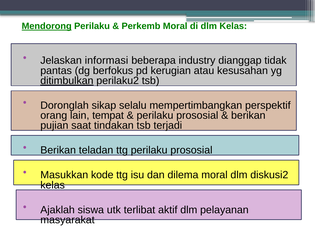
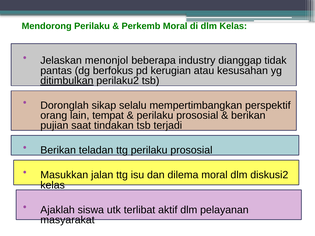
Mendorong underline: present -> none
informasi: informasi -> menonjol
kode: kode -> jalan
